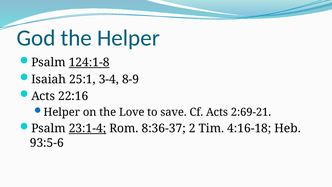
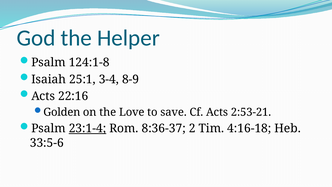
124:1-8 underline: present -> none
Helper at (62, 112): Helper -> Golden
2:69-21: 2:69-21 -> 2:53-21
93:5-6: 93:5-6 -> 33:5-6
